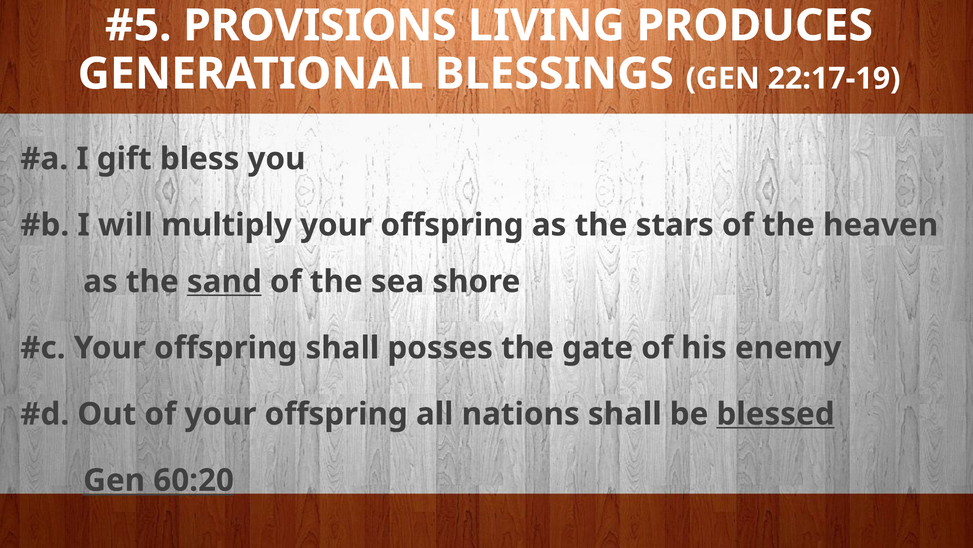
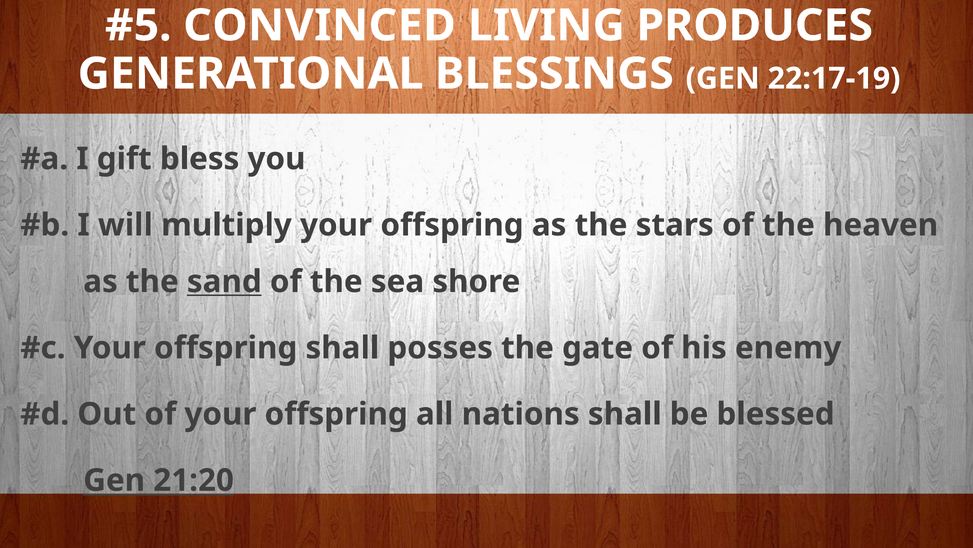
PROVISIONS: PROVISIONS -> CONVINCED
blessed underline: present -> none
60:20: 60:20 -> 21:20
